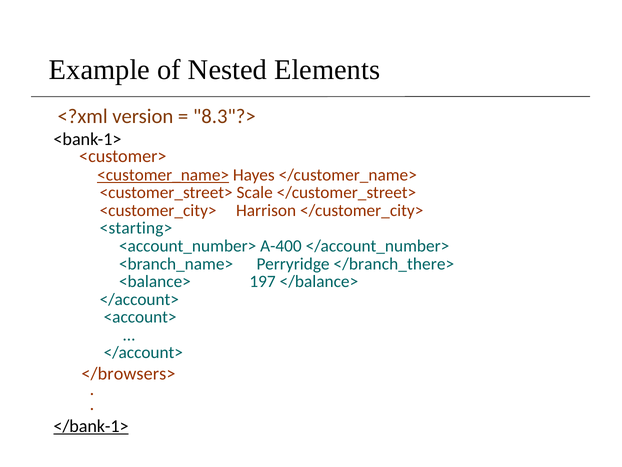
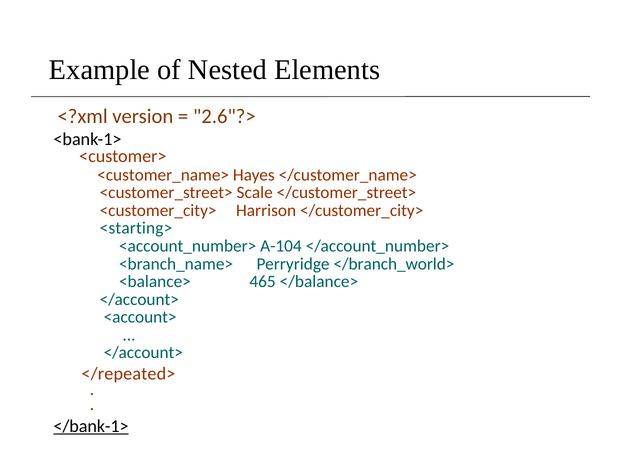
8.3"?>: 8.3"?> -> 2.6"?>
<customer_name> underline: present -> none
A-400: A-400 -> A-104
</branch_there>: </branch_there> -> </branch_world>
197: 197 -> 465
</browsers>: </browsers> -> </repeated>
